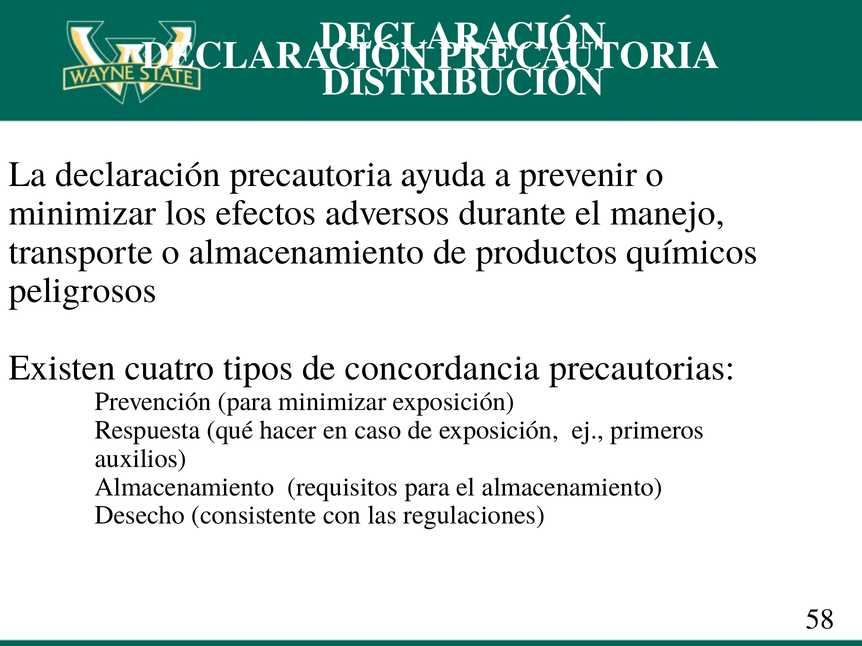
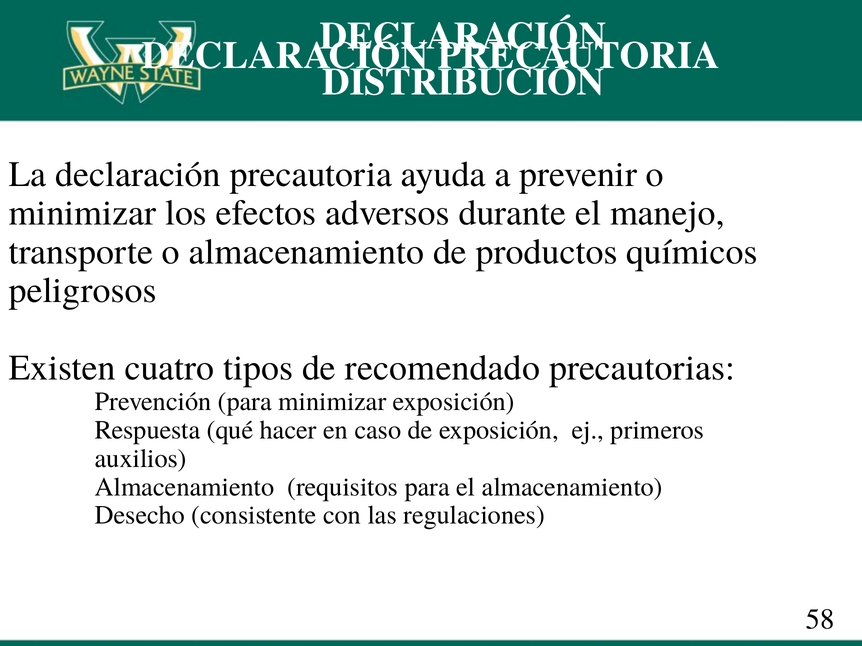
concordancia: concordancia -> recomendado
